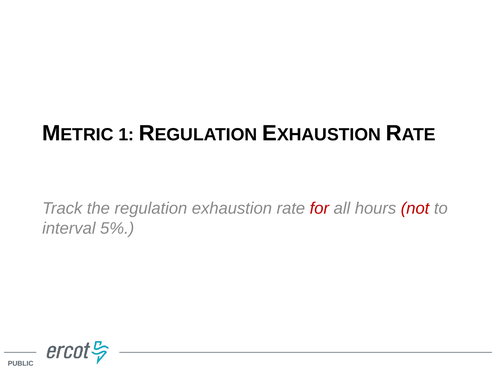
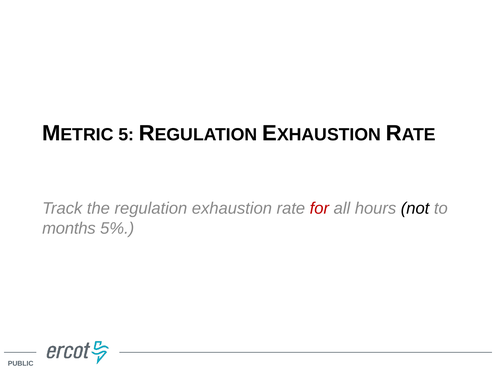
1: 1 -> 5
not colour: red -> black
interval: interval -> months
